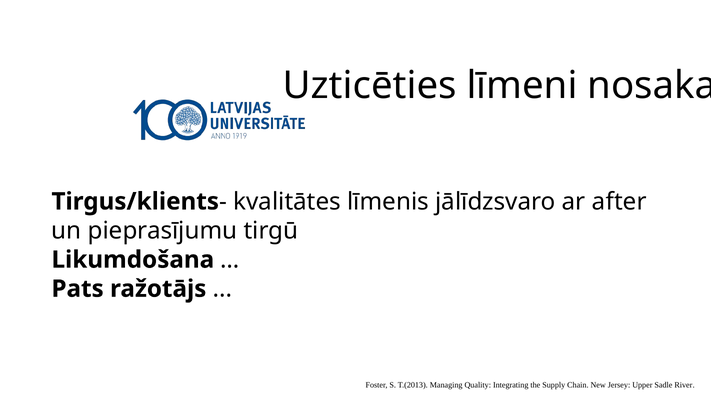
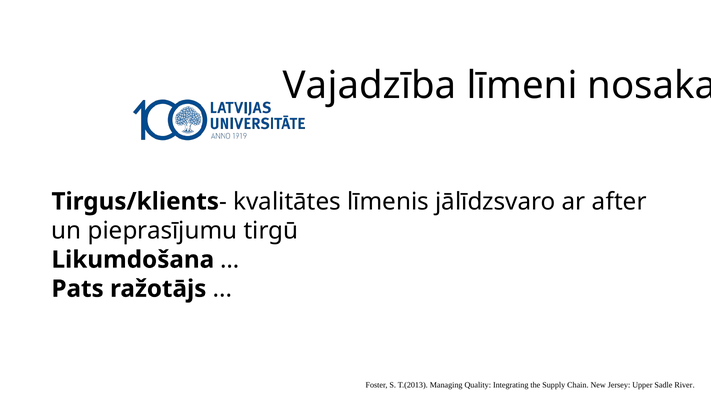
Uzticēties: Uzticēties -> Vajadzība
